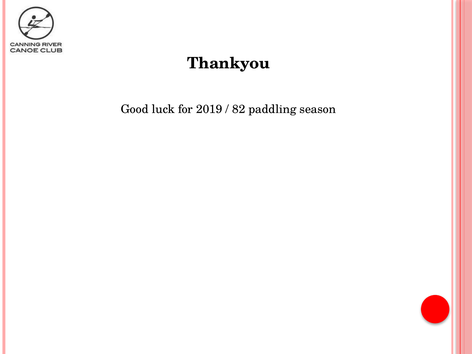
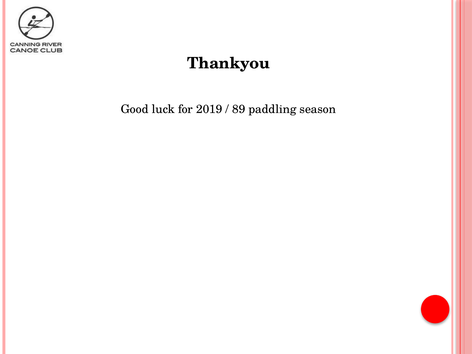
82: 82 -> 89
